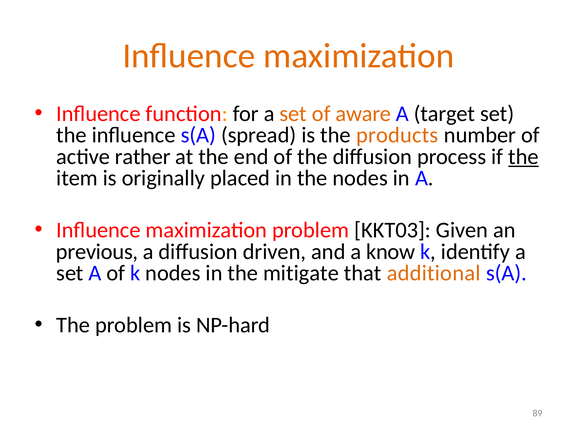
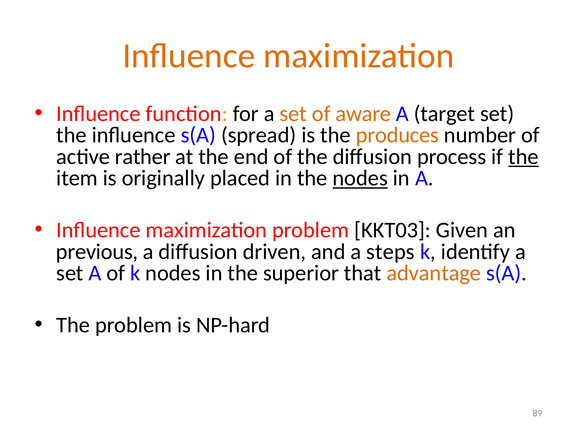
products: products -> produces
nodes at (360, 178) underline: none -> present
know: know -> steps
mitigate: mitigate -> superior
additional: additional -> advantage
